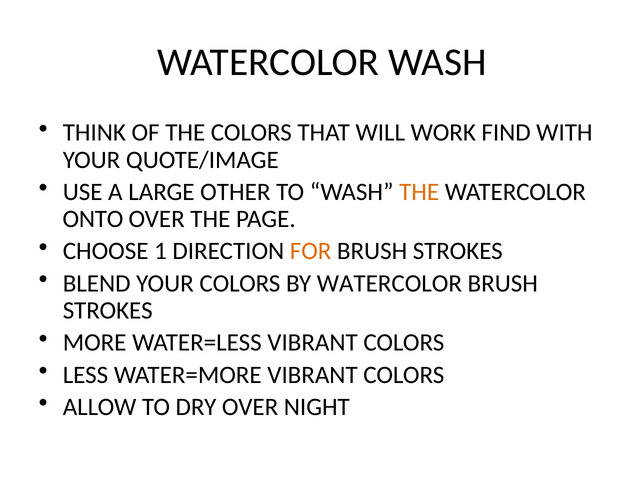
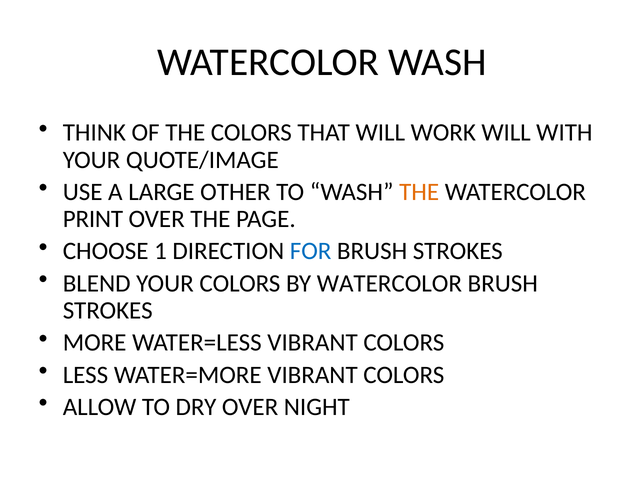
WORK FIND: FIND -> WILL
ONTO: ONTO -> PRINT
FOR colour: orange -> blue
